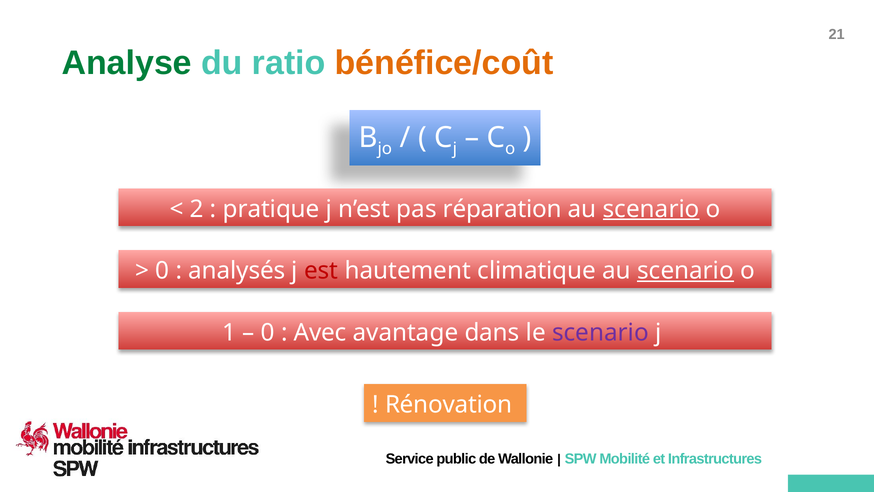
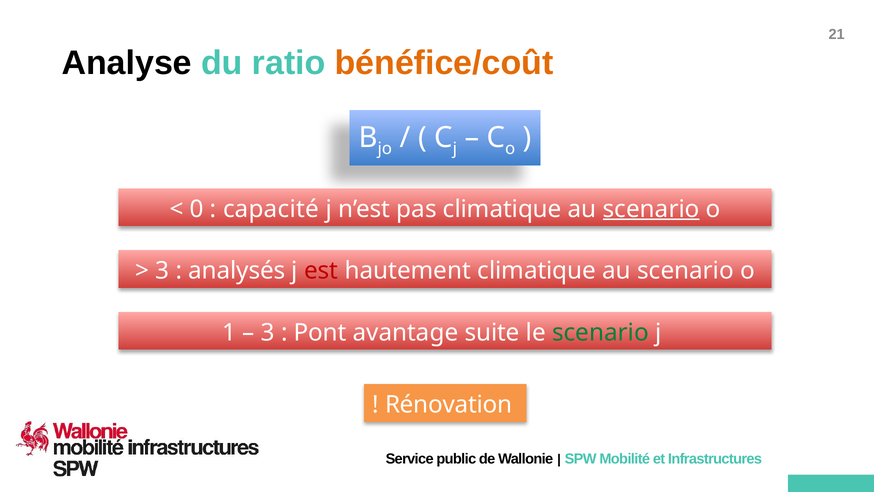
Analyse colour: green -> black
2: 2 -> 0
pratique: pratique -> capacité
pas réparation: réparation -> climatique
0 at (162, 271): 0 -> 3
scenario at (686, 271) underline: present -> none
0 at (268, 332): 0 -> 3
Avec: Avec -> Pont
dans: dans -> suite
scenario at (600, 332) colour: purple -> green
